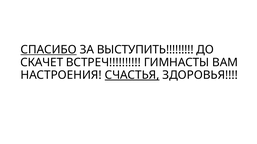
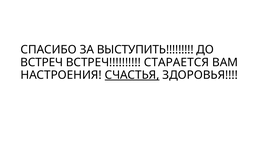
СПАСИБО underline: present -> none
СКАЧЕТ at (42, 63): СКАЧЕТ -> ВСТРЕЧ
ГИМНАСТЫ: ГИМНАСТЫ -> СТАРАЕТСЯ
